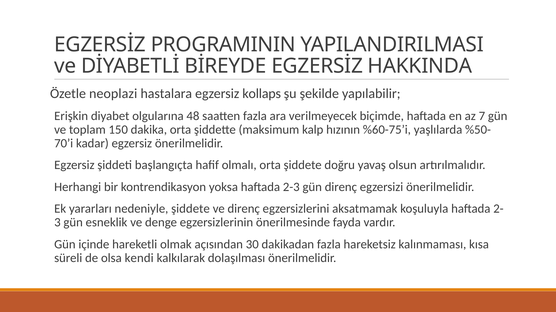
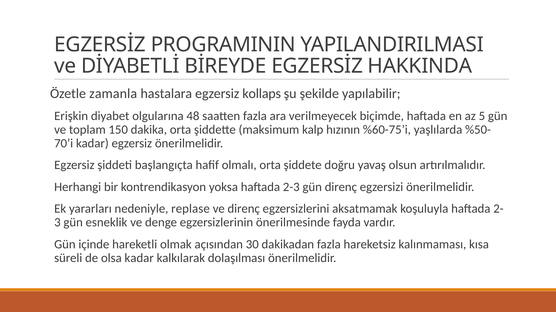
neoplazi: neoplazi -> zamanla
7: 7 -> 5
nedeniyle şiddete: şiddete -> replase
olsa kendi: kendi -> kadar
